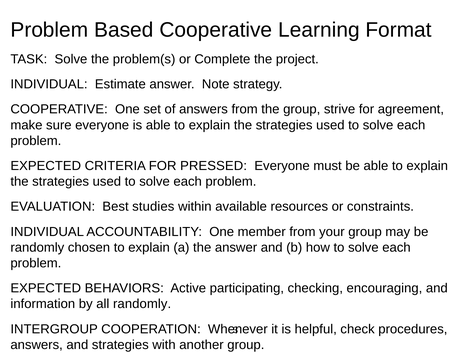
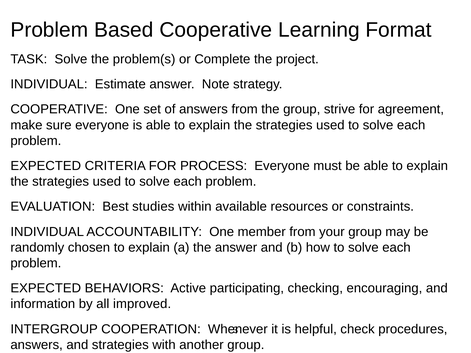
PRESSED: PRESSED -> PROCESS
all randomly: randomly -> improved
